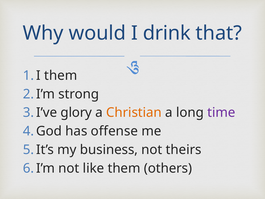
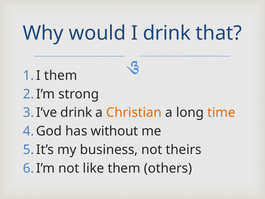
glory at (76, 112): glory -> drink
time colour: purple -> orange
offense: offense -> without
